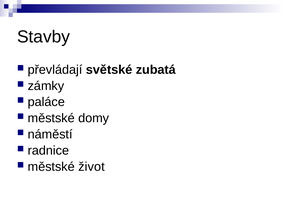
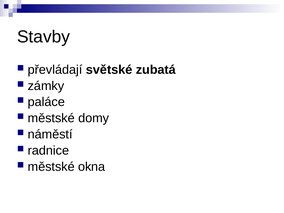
život: život -> okna
